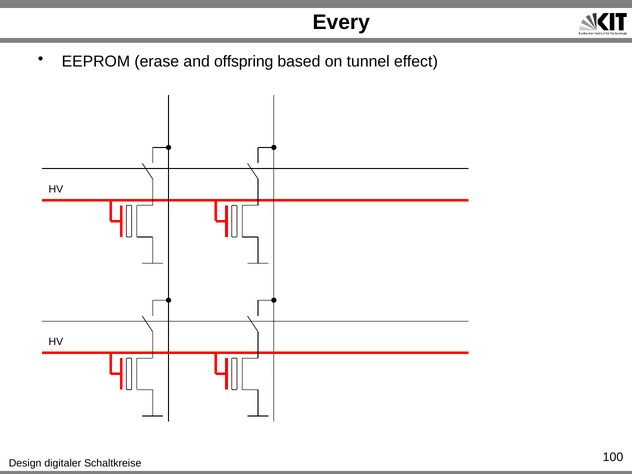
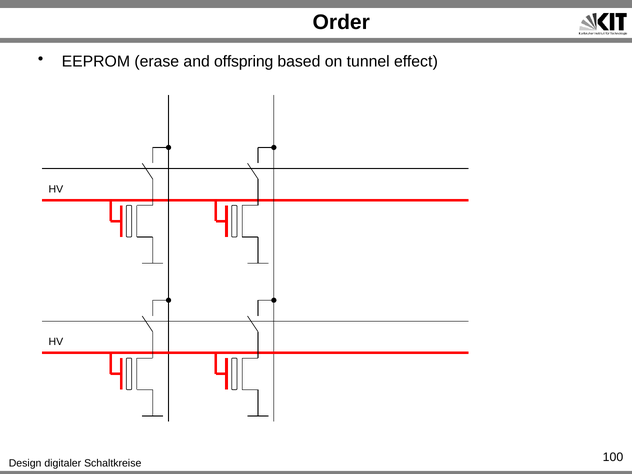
Every: Every -> Order
